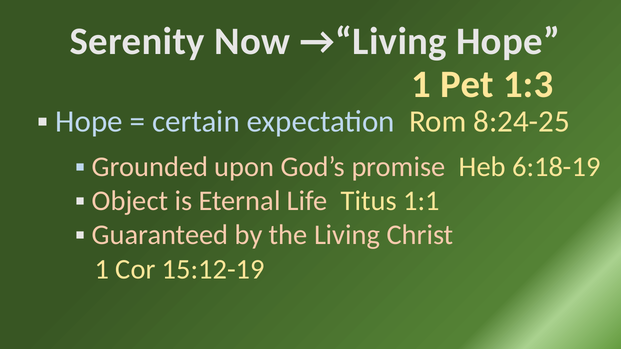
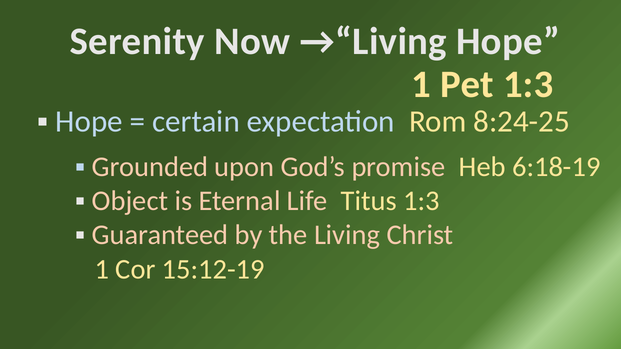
Titus 1:1: 1:1 -> 1:3
